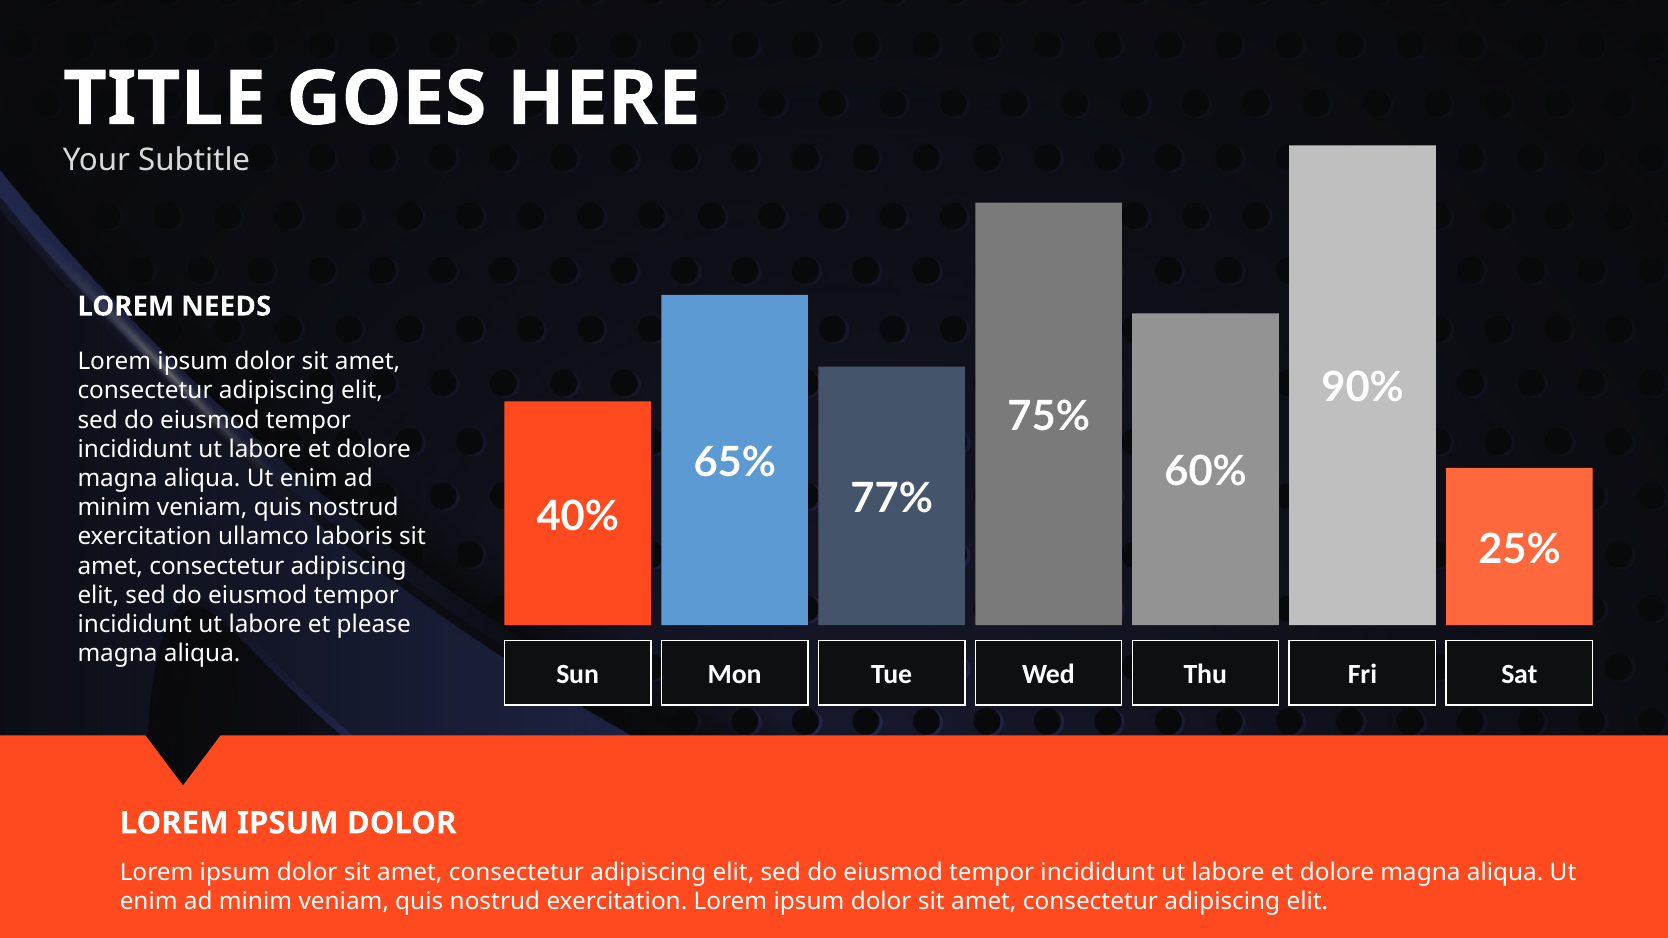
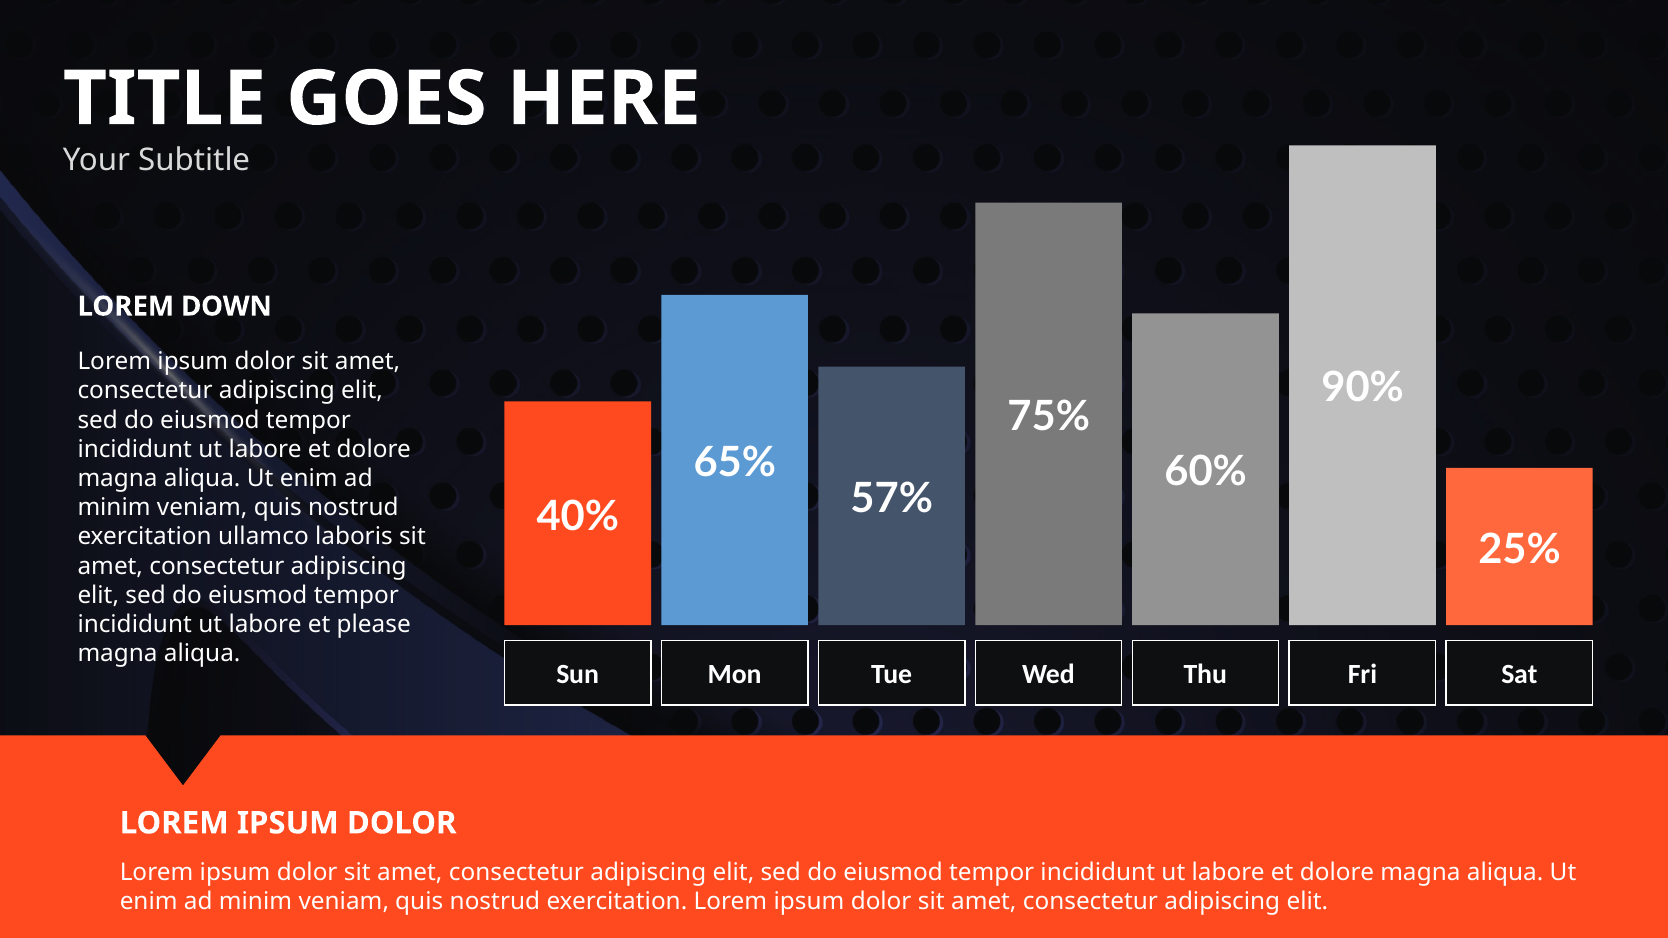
NEEDS: NEEDS -> DOWN
77%: 77% -> 57%
